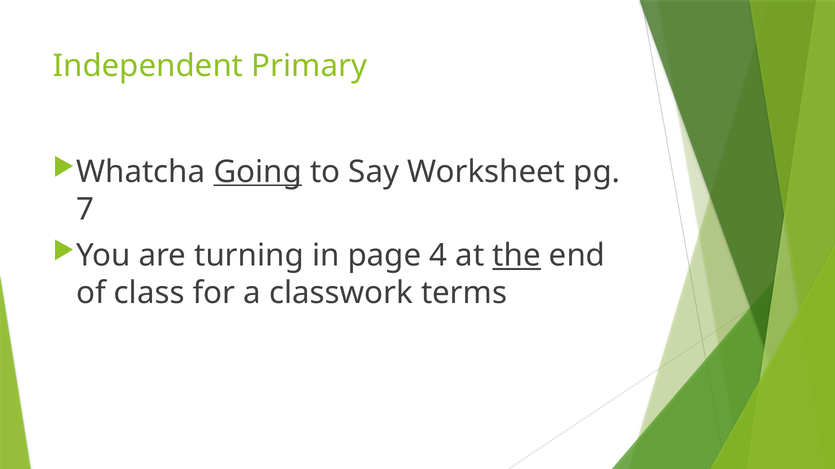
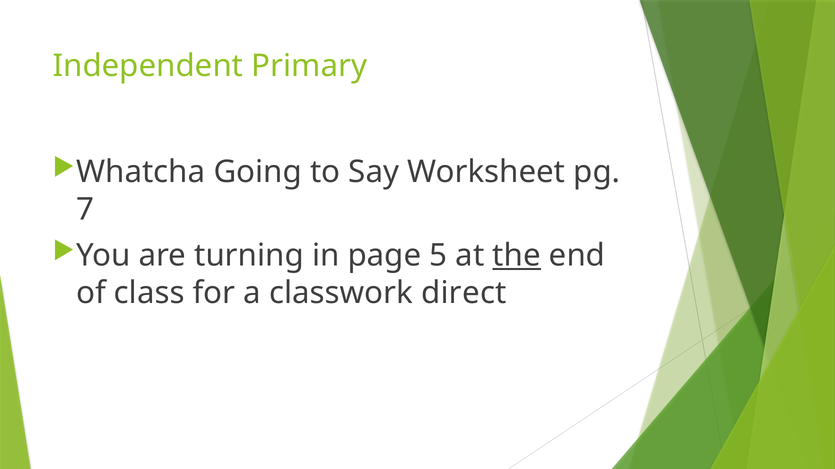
Going underline: present -> none
4: 4 -> 5
terms: terms -> direct
